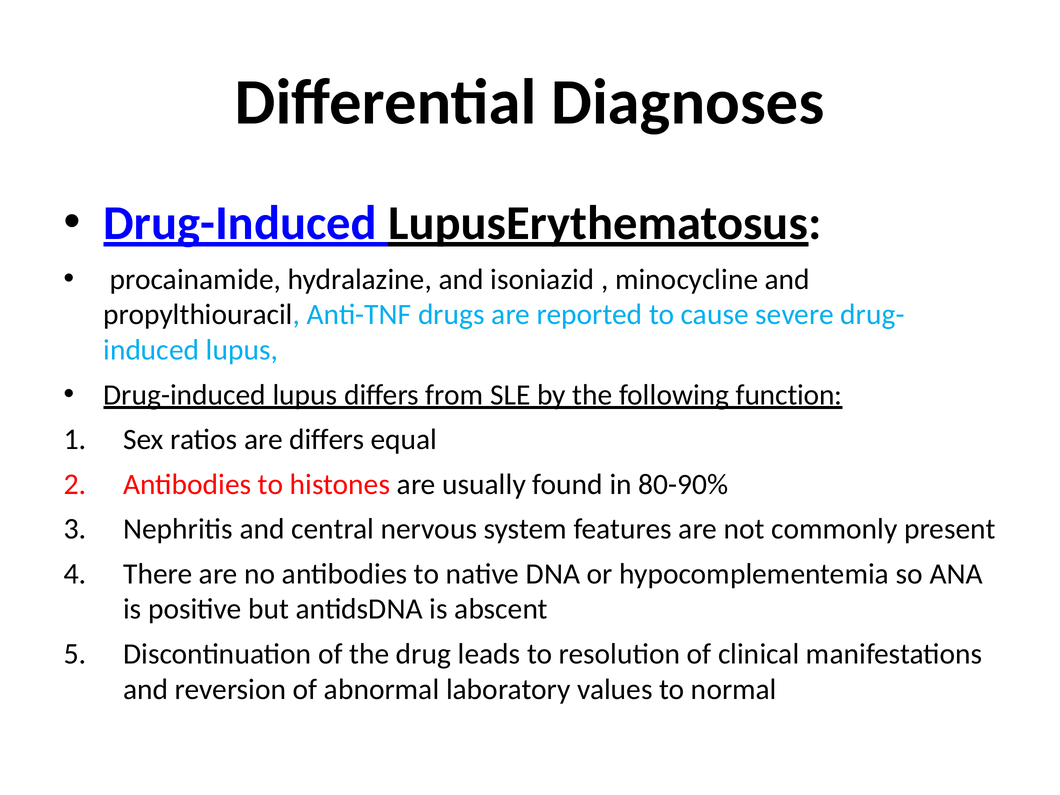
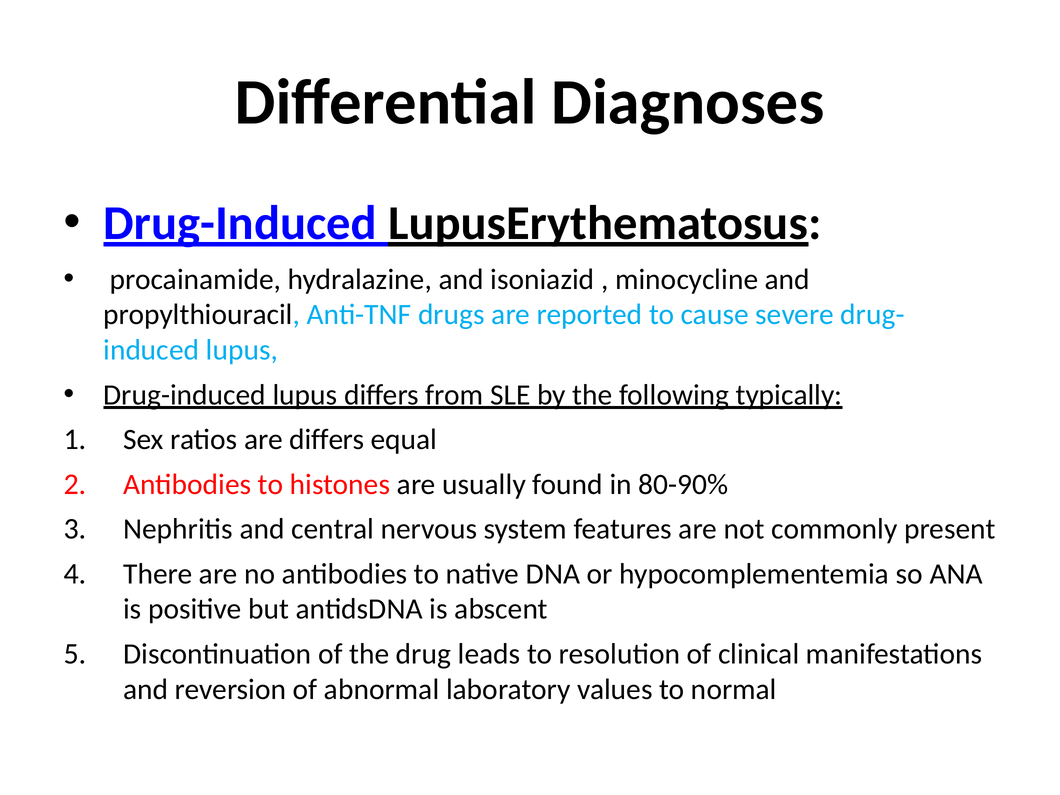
function: function -> typically
